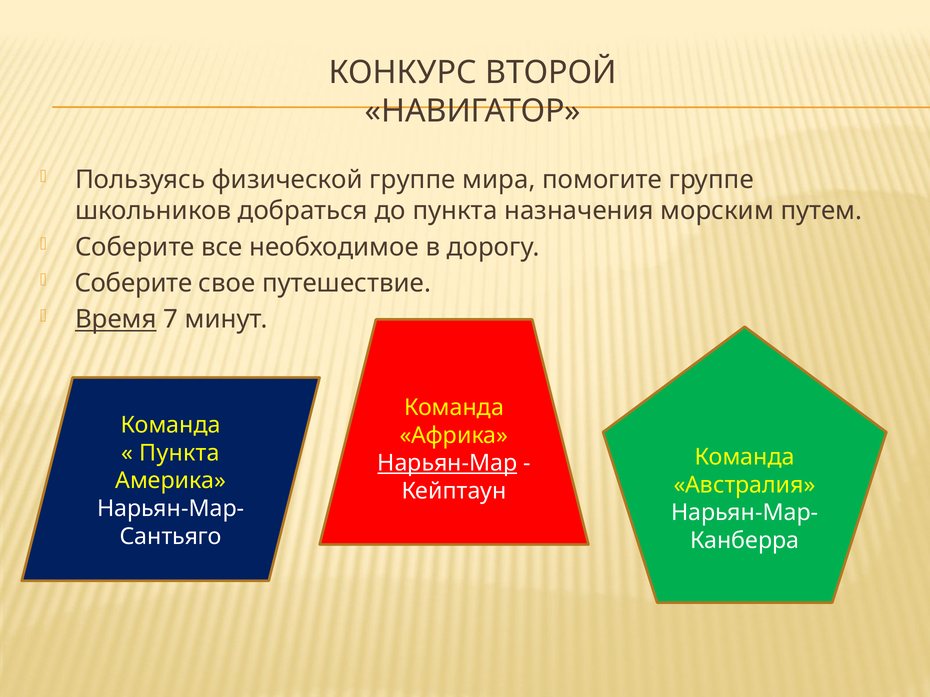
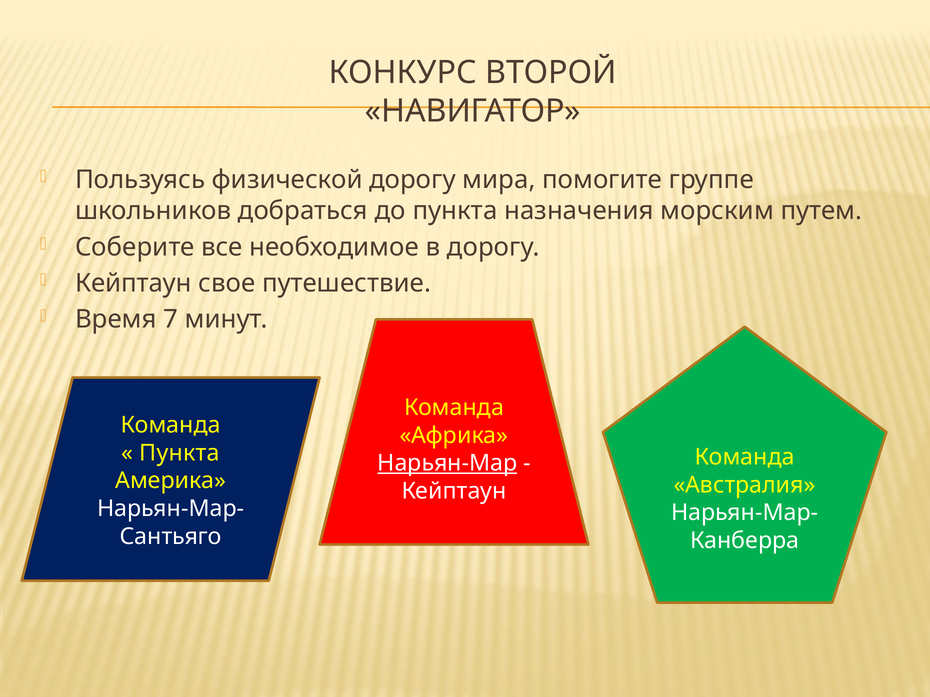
физической группе: группе -> дорогу
Соберите at (133, 283): Соберите -> Кейптаун
Время underline: present -> none
